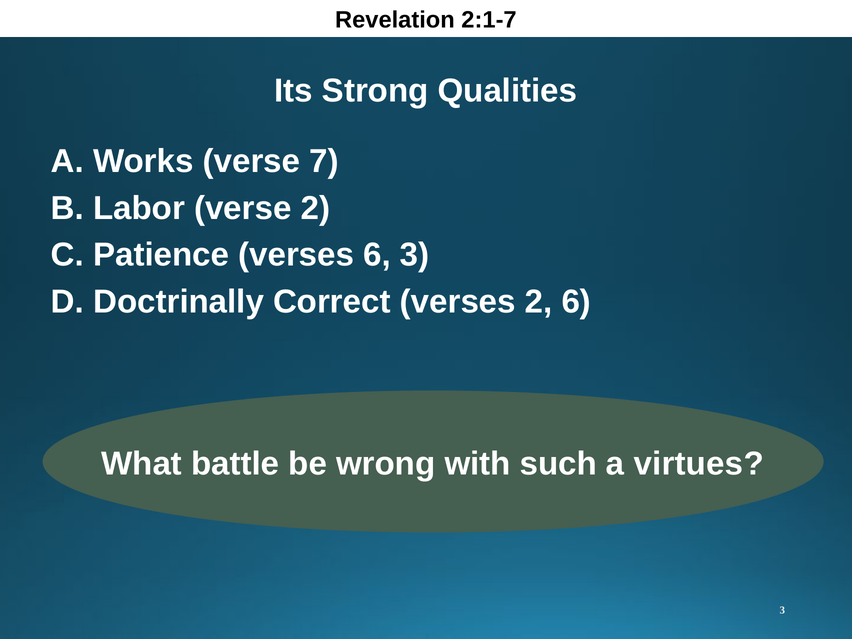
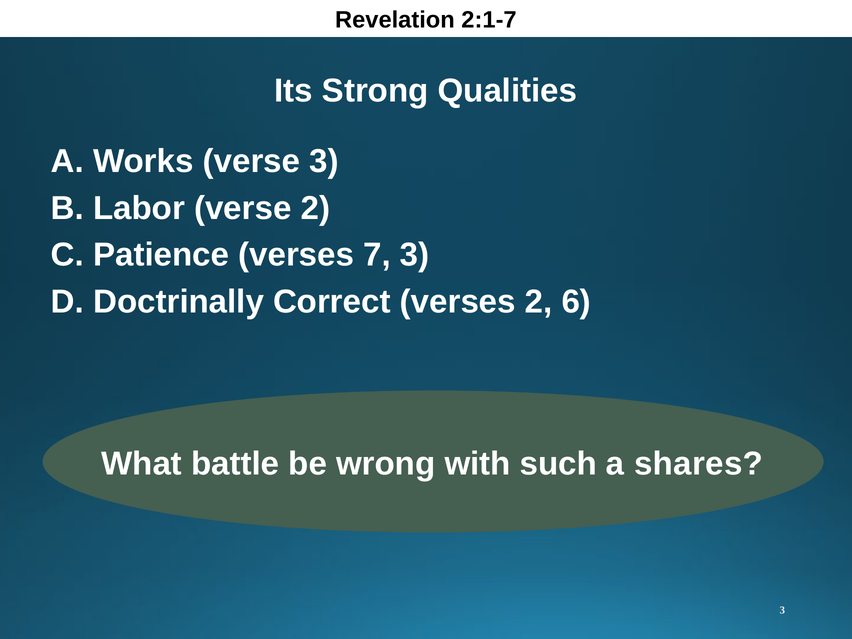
verse 7: 7 -> 3
verses 6: 6 -> 7
virtues: virtues -> shares
